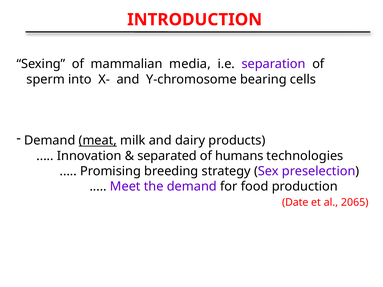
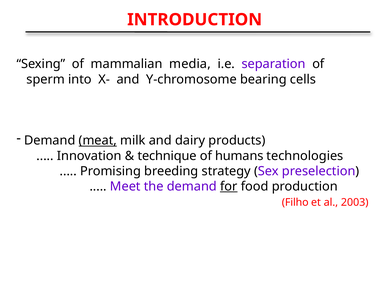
separated: separated -> technique
for underline: none -> present
Date: Date -> Filho
2065: 2065 -> 2003
